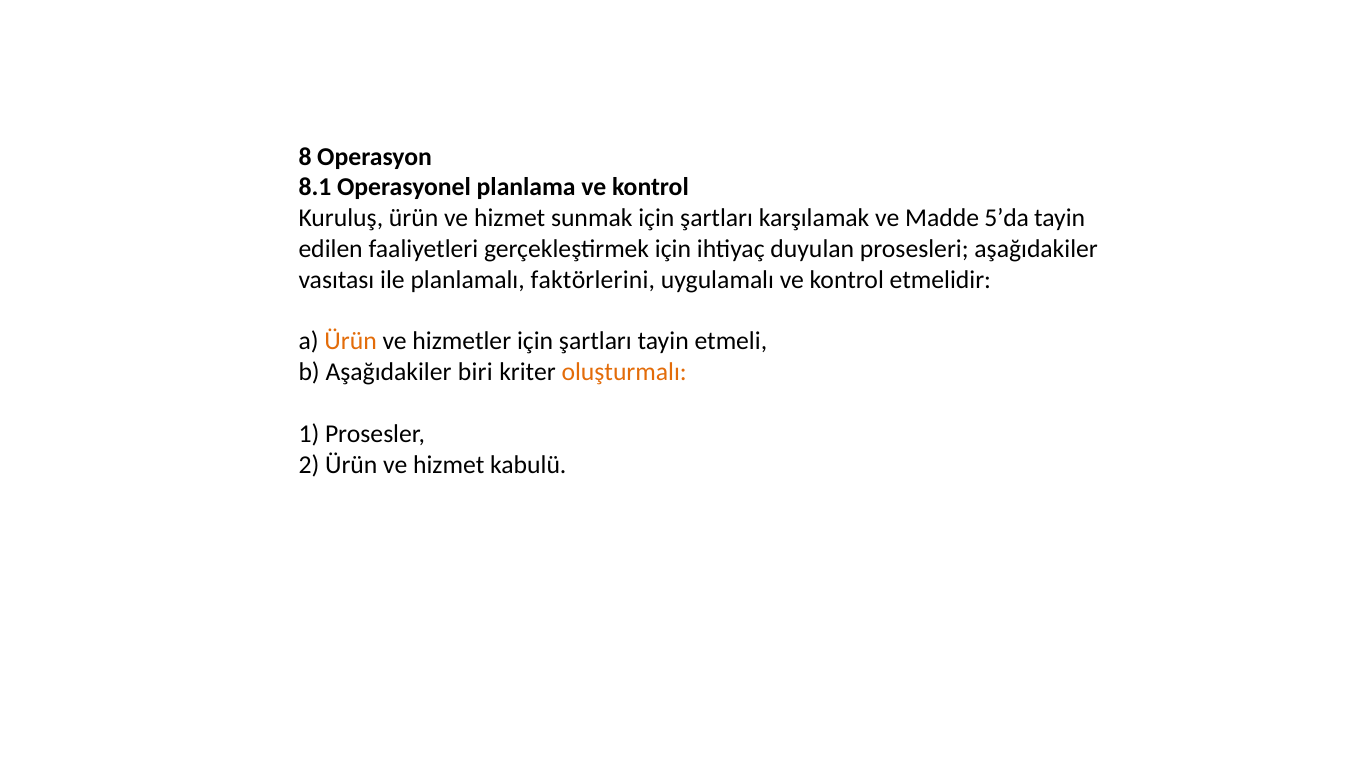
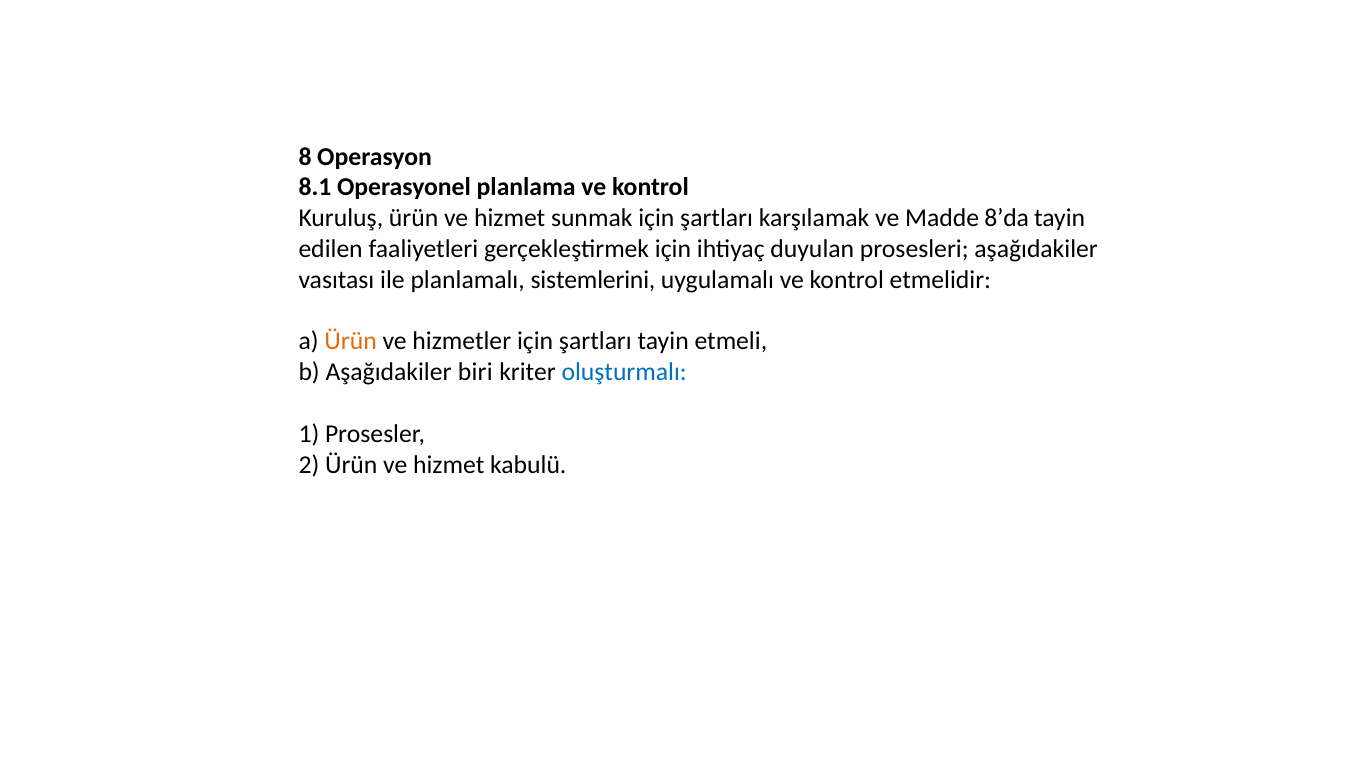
5’da: 5’da -> 8’da
faktörlerini: faktörlerini -> sistemlerini
oluşturmalı colour: orange -> blue
